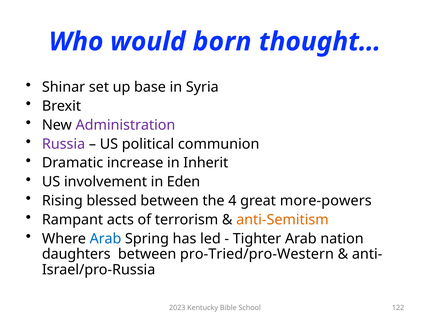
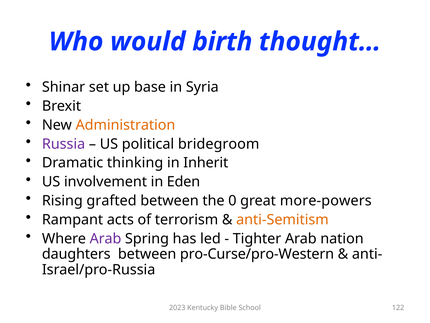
born: born -> birth
Administration colour: purple -> orange
communion: communion -> bridegroom
increase: increase -> thinking
blessed: blessed -> grafted
4: 4 -> 0
Arab at (105, 238) colour: blue -> purple
pro-Tried/pro-Western: pro-Tried/pro-Western -> pro-Curse/pro-Western
